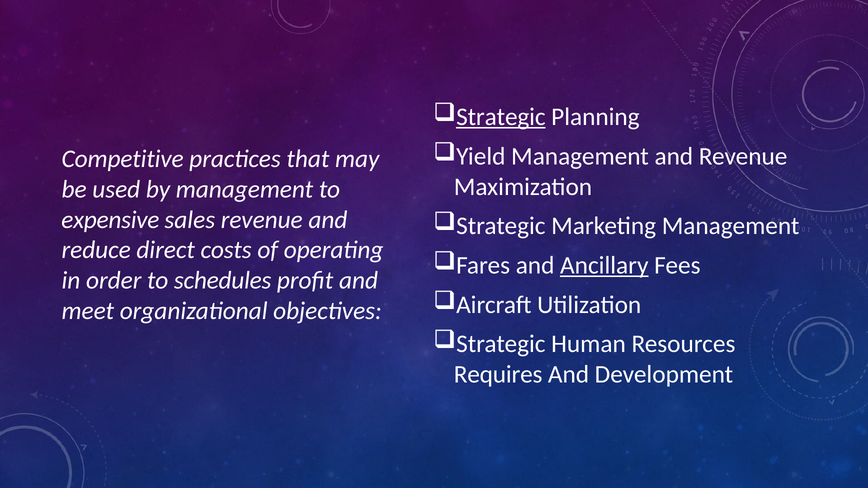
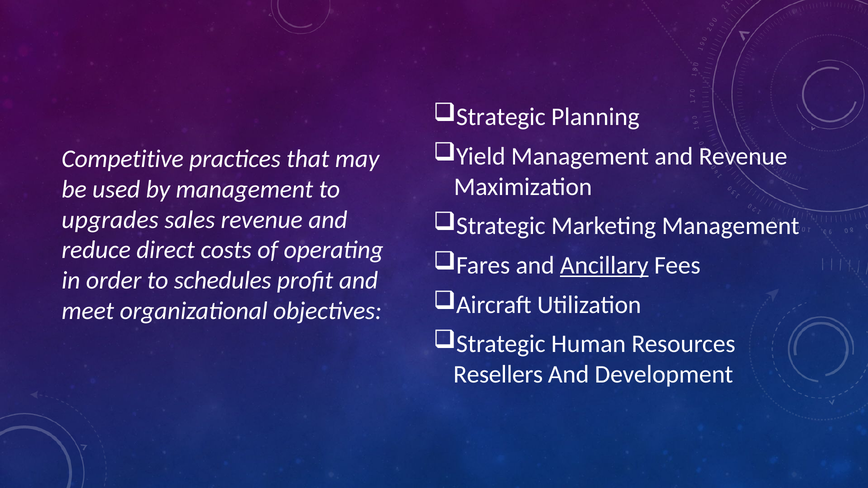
Strategic at (501, 117) underline: present -> none
expensive: expensive -> upgrades
Requires: Requires -> Resellers
